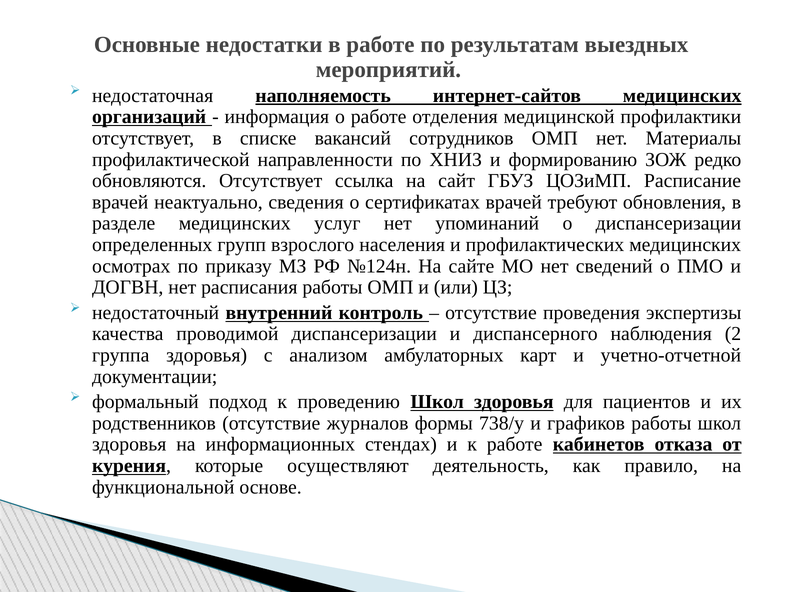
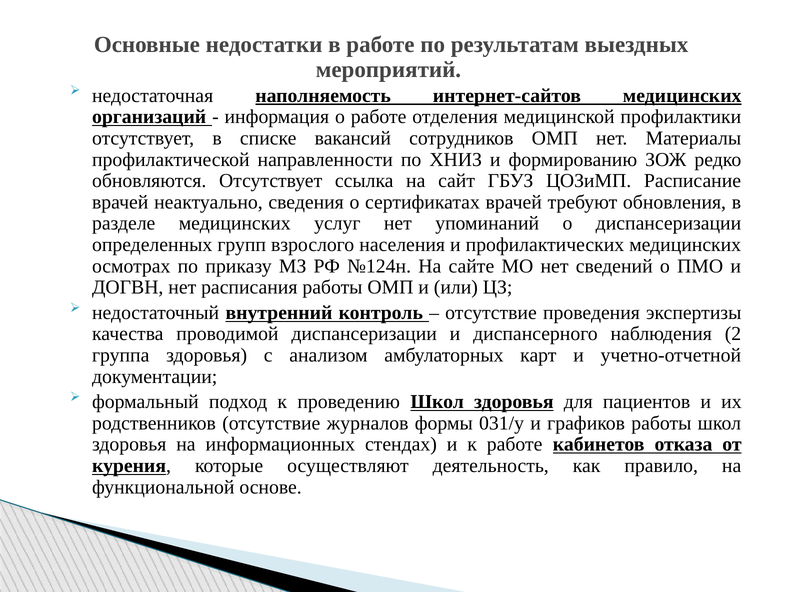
738/у: 738/у -> 031/у
